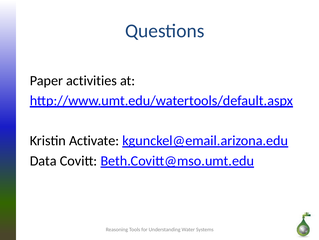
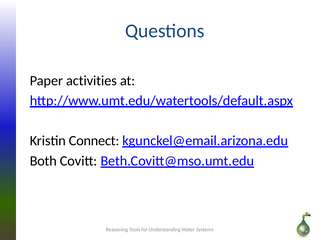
Activate: Activate -> Connect
Data: Data -> Both
